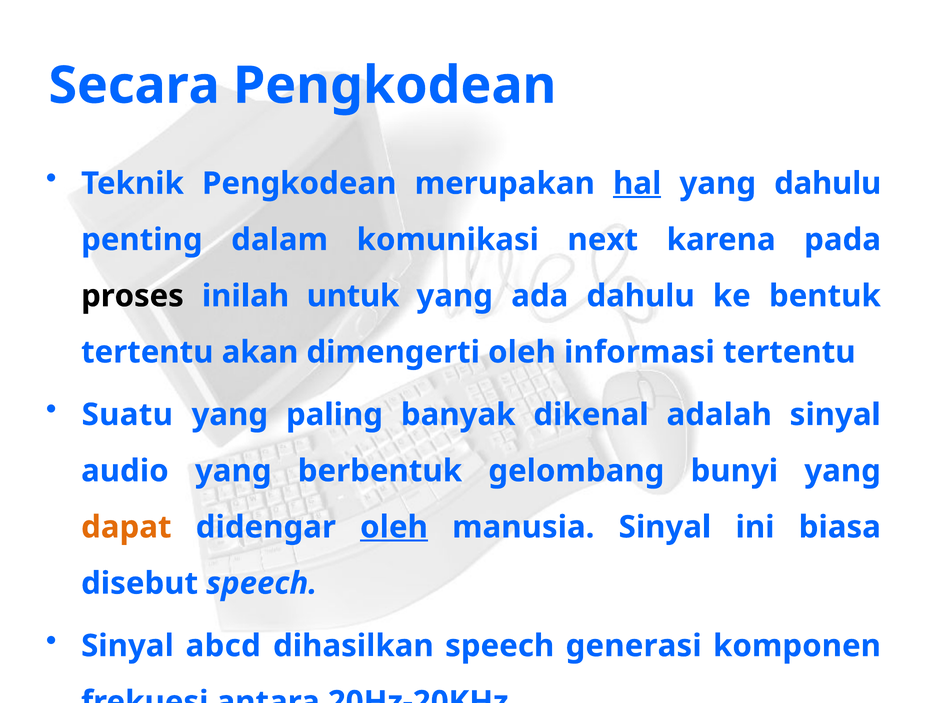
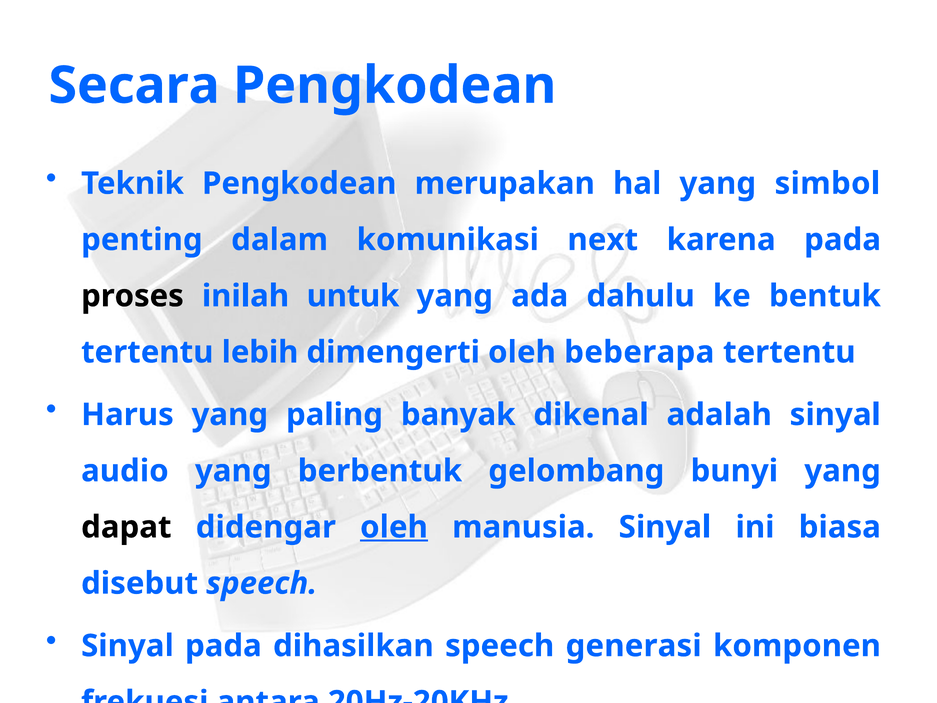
hal underline: present -> none
yang dahulu: dahulu -> simbol
akan: akan -> lebih
informasi: informasi -> beberapa
Suatu: Suatu -> Harus
dapat colour: orange -> black
Sinyal abcd: abcd -> pada
